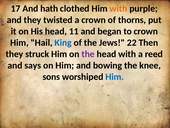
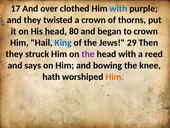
hath: hath -> over
with at (118, 9) colour: orange -> blue
11: 11 -> 80
22: 22 -> 29
sons: sons -> hath
Him at (115, 77) colour: blue -> orange
